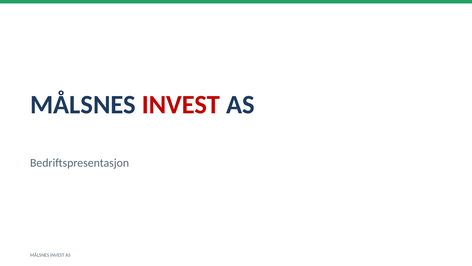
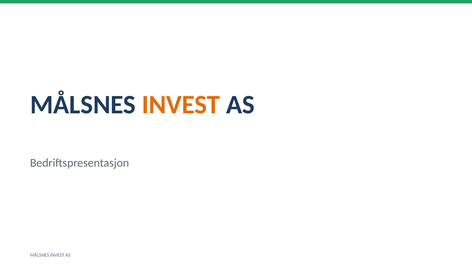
INVEST at (181, 105) colour: red -> orange
